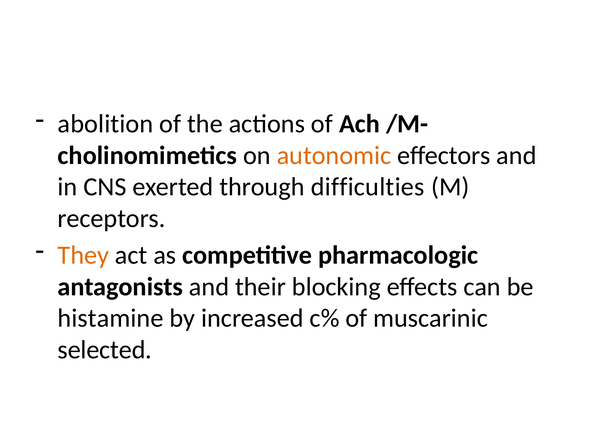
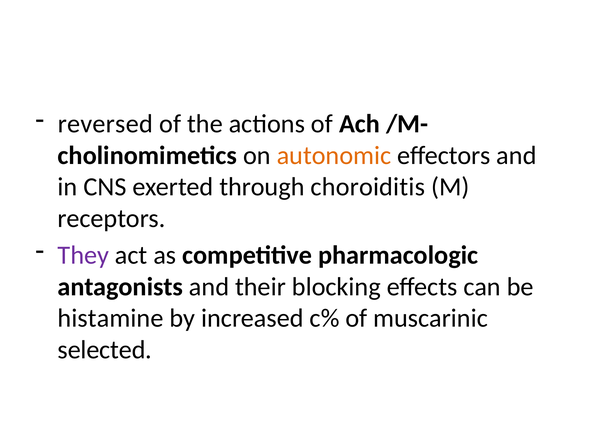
abolition: abolition -> reversed
difficulties: difficulties -> choroiditis
They colour: orange -> purple
